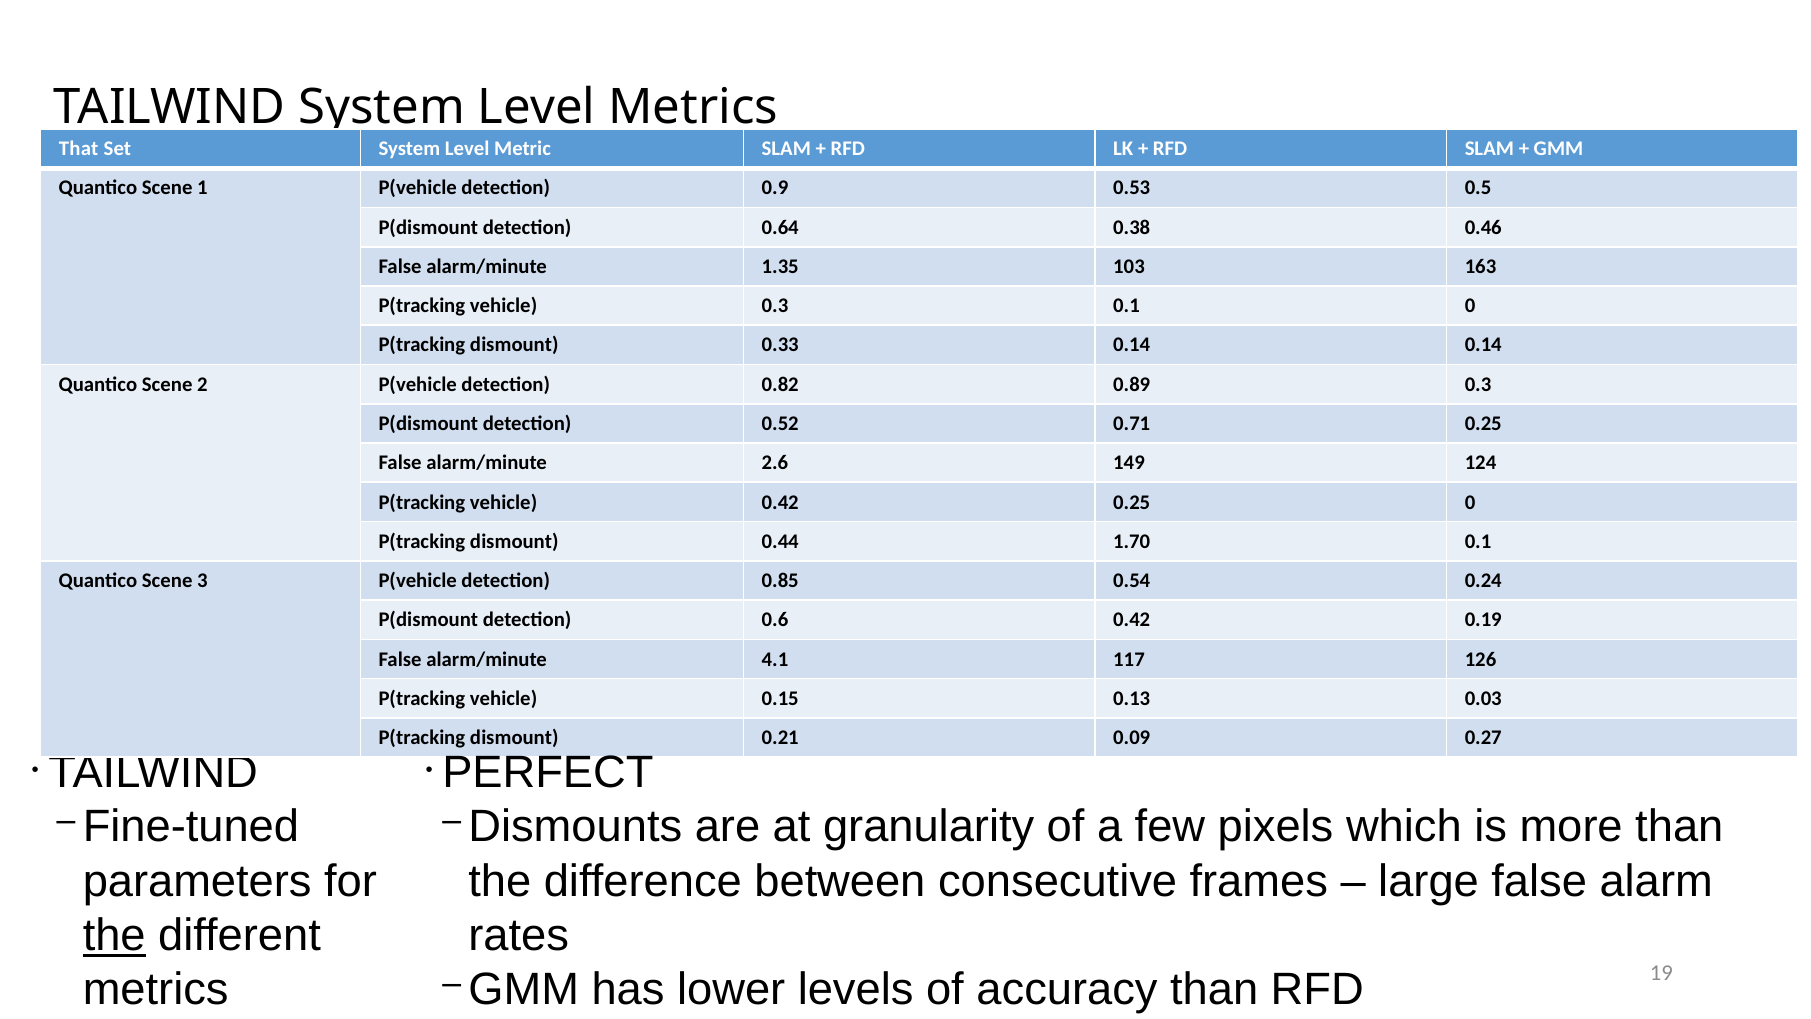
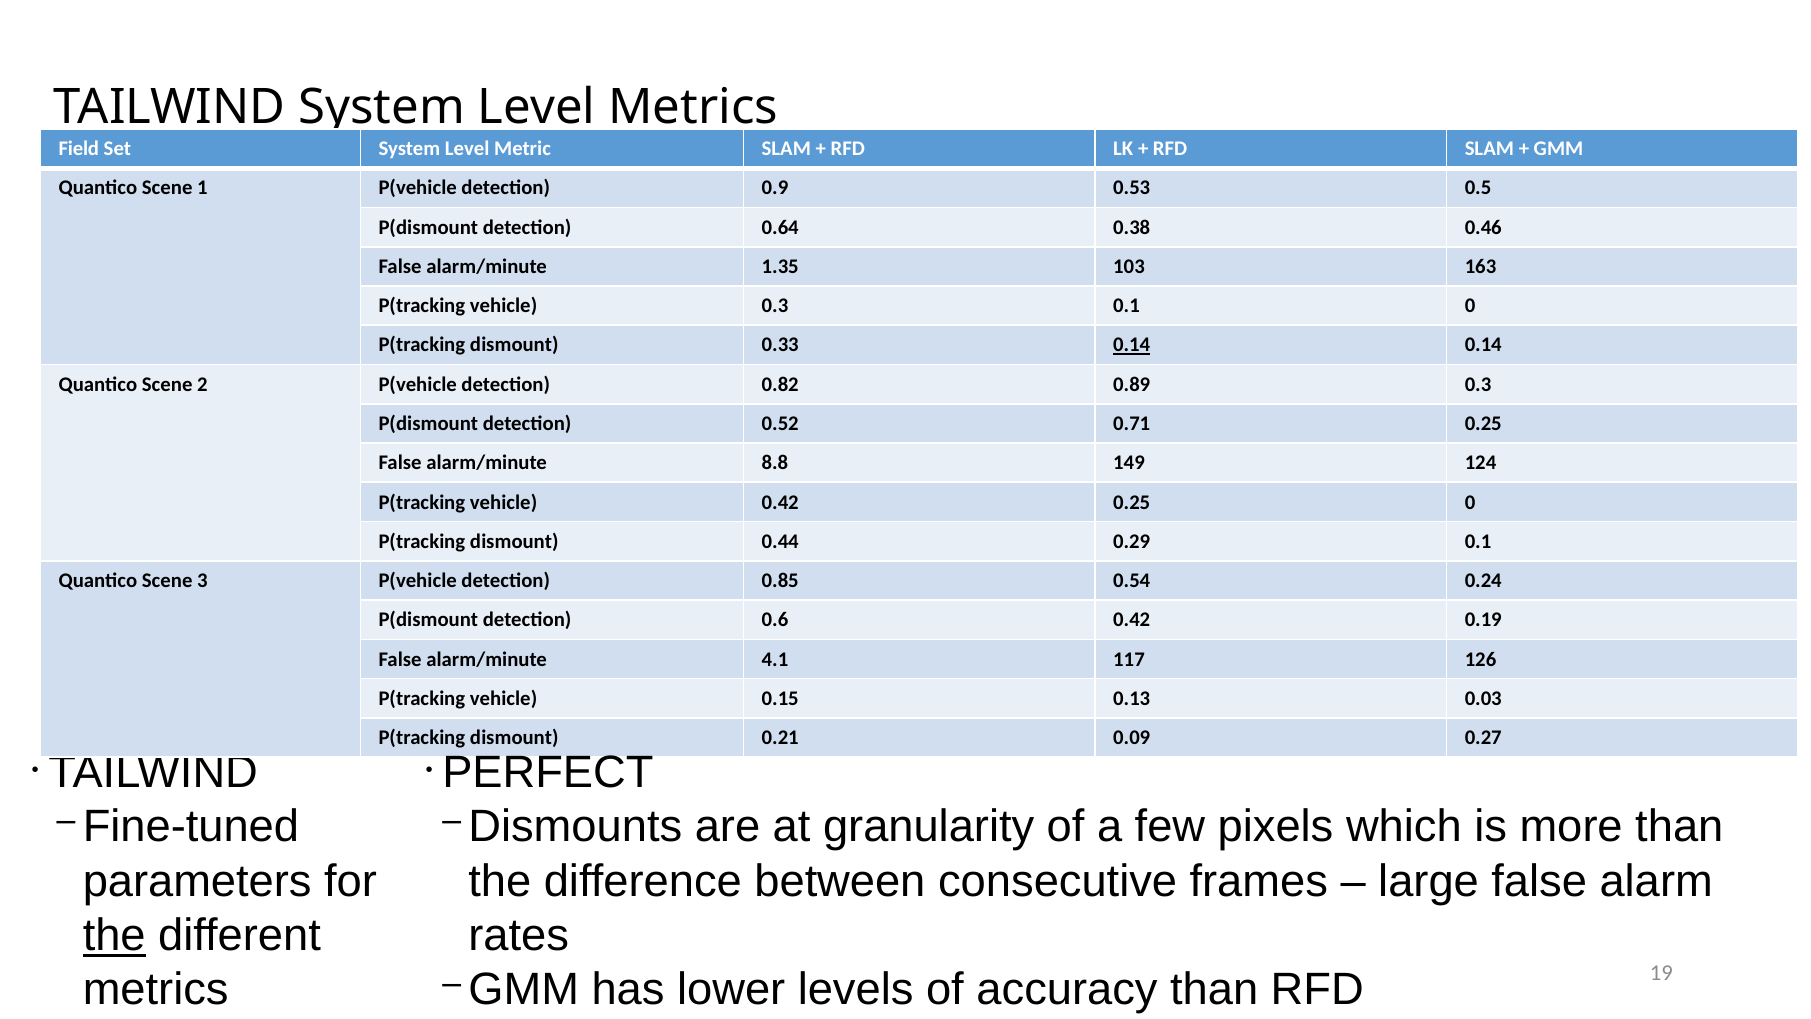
That: That -> Field
0.14 at (1132, 345) underline: none -> present
2.6: 2.6 -> 8.8
1.70: 1.70 -> 0.29
